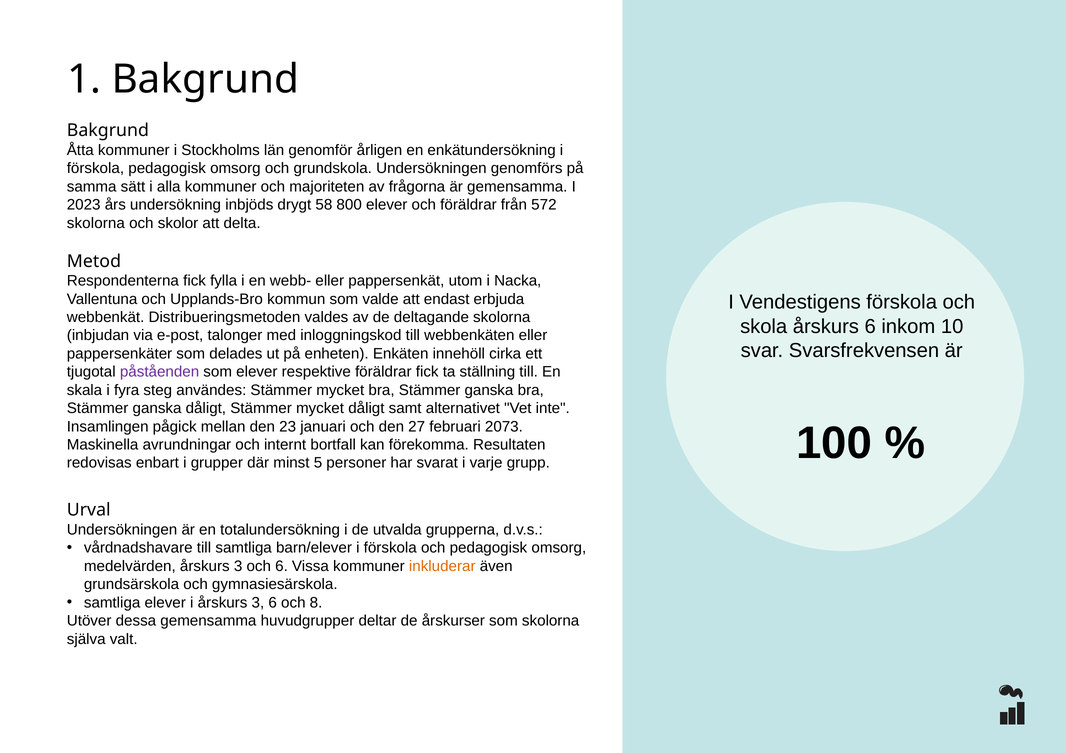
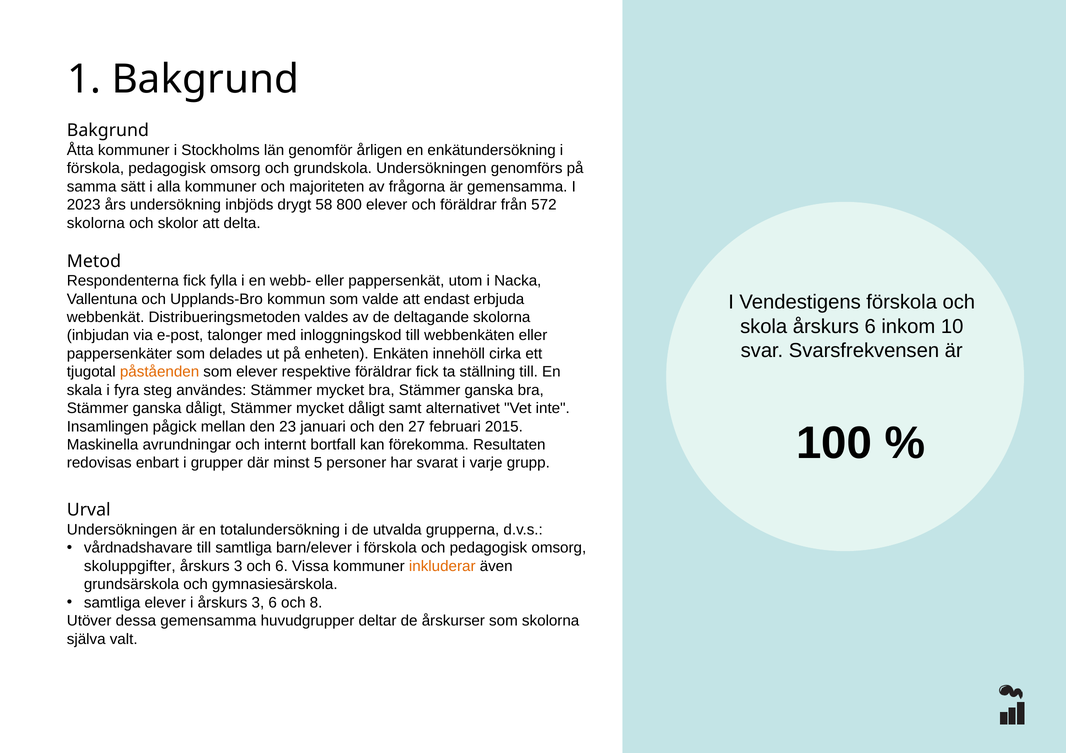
påståenden colour: purple -> orange
2073: 2073 -> 2015
medelvärden: medelvärden -> skoluppgifter
